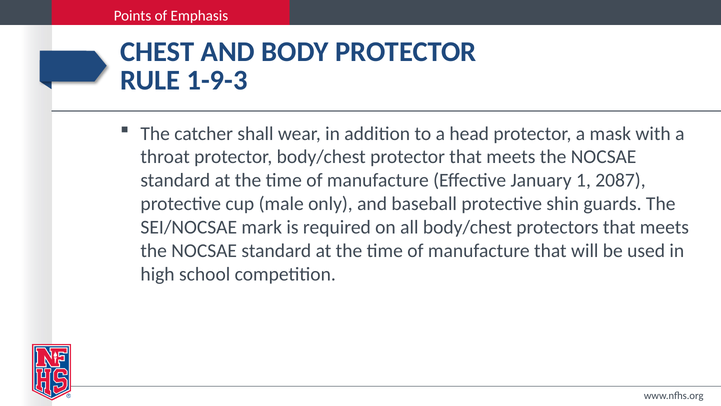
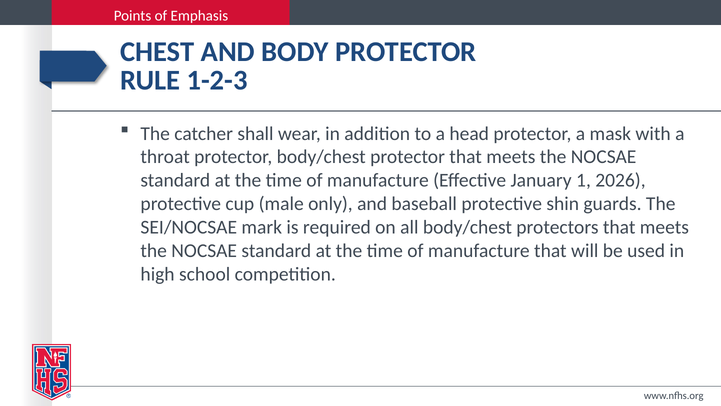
1-9-3: 1-9-3 -> 1-2-3
2087: 2087 -> 2026
